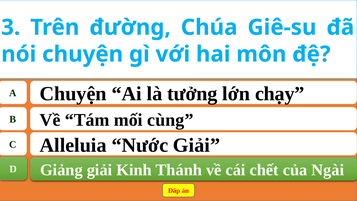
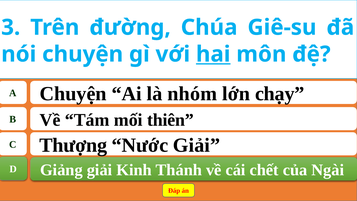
hai underline: none -> present
tưởng: tưởng -> nhóm
cùng: cùng -> thiên
Alleluia: Alleluia -> Thượng
